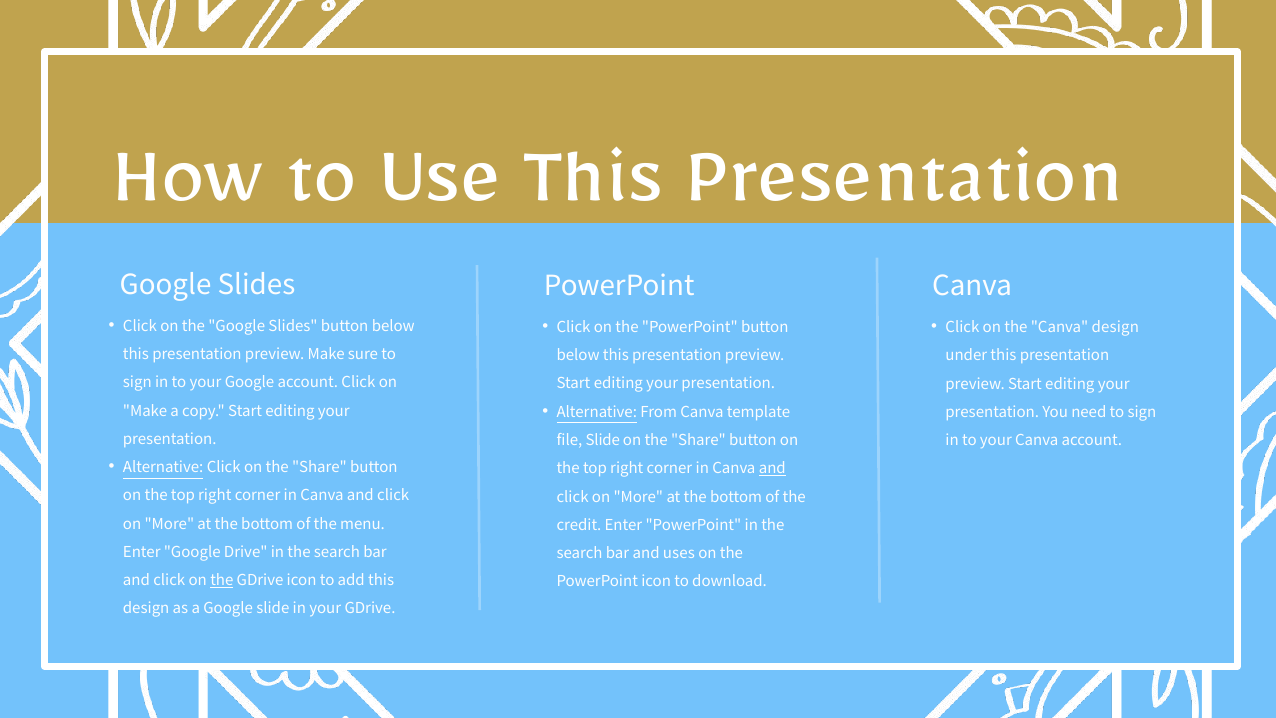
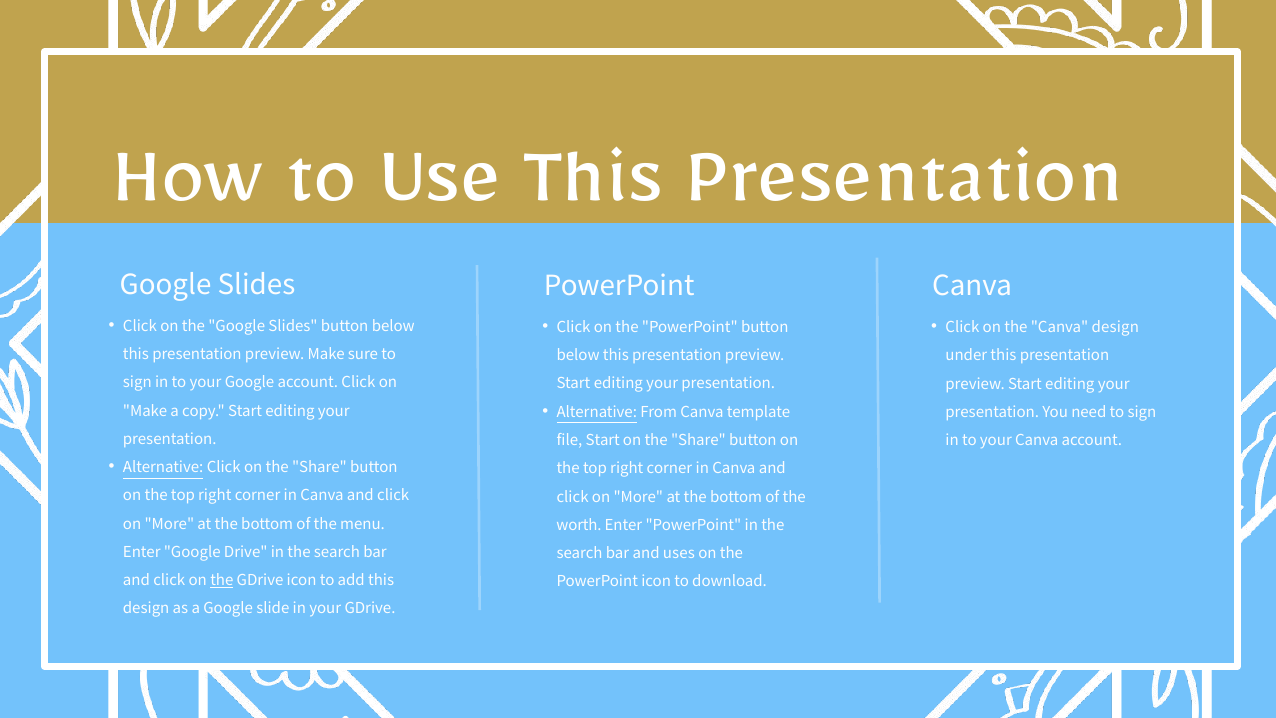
file Slide: Slide -> Start
and at (772, 468) underline: present -> none
credit: credit -> worth
